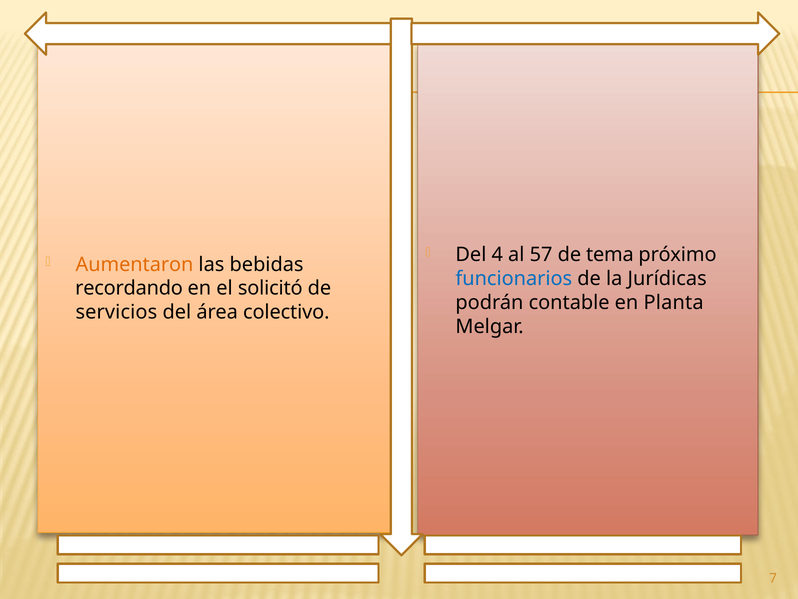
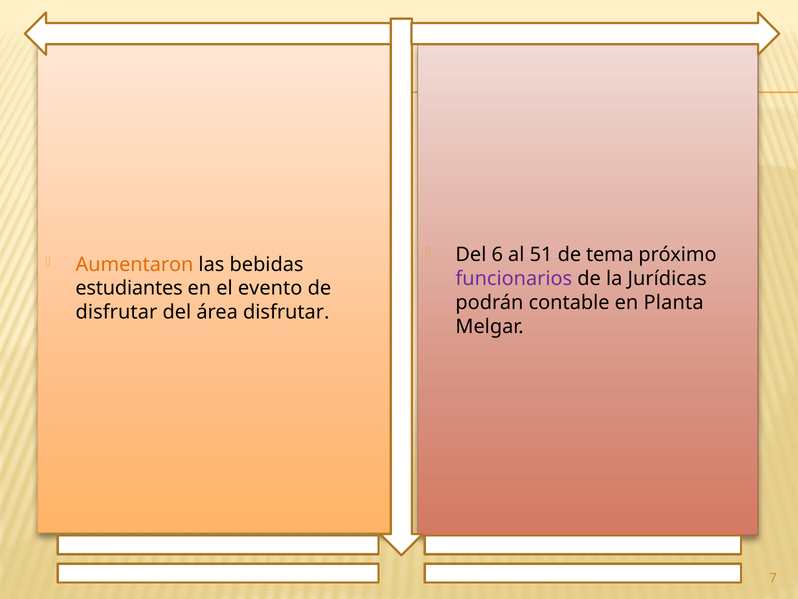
4: 4 -> 6
57: 57 -> 51
funcionarios colour: blue -> purple
recordando: recordando -> estudiantes
solicitó: solicitó -> evento
servicios at (116, 312): servicios -> disfrutar
área colectivo: colectivo -> disfrutar
